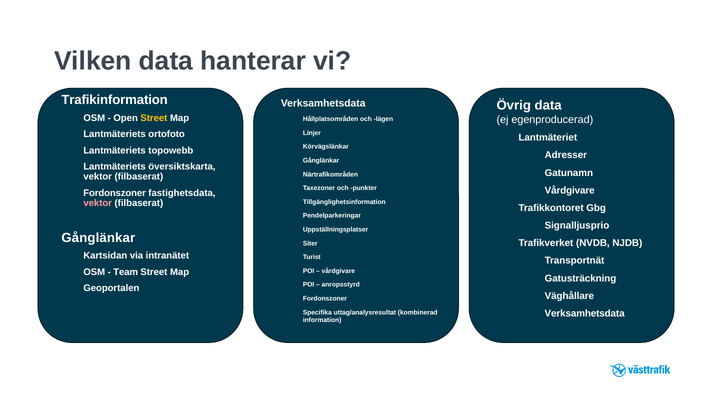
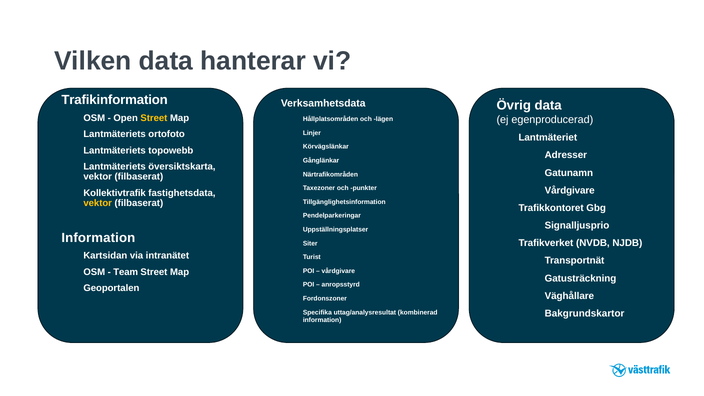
Fordonszoner at (115, 193): Fordonszoner -> Kollektivtrafik
vektor at (98, 203) colour: pink -> yellow
Gånglänkar at (98, 238): Gånglänkar -> Information
Verksamhetsdata at (585, 313): Verksamhetsdata -> Bakgrundskartor
